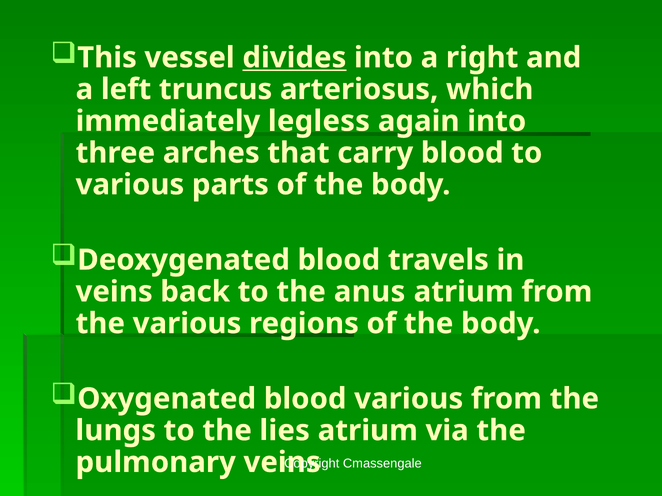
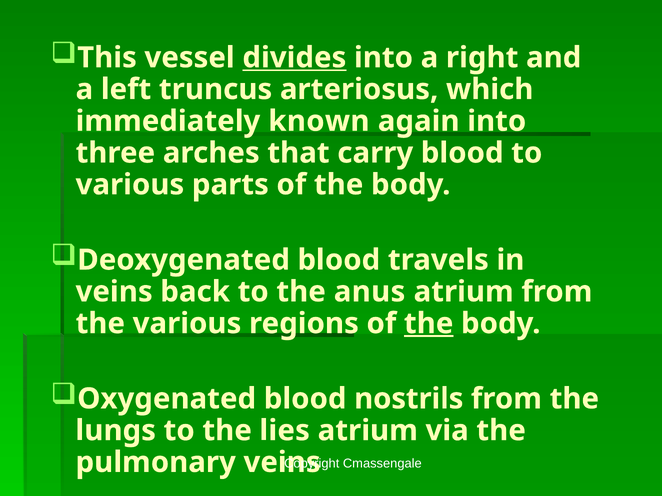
legless: legless -> known
the at (429, 324) underline: none -> present
blood various: various -> nostrils
